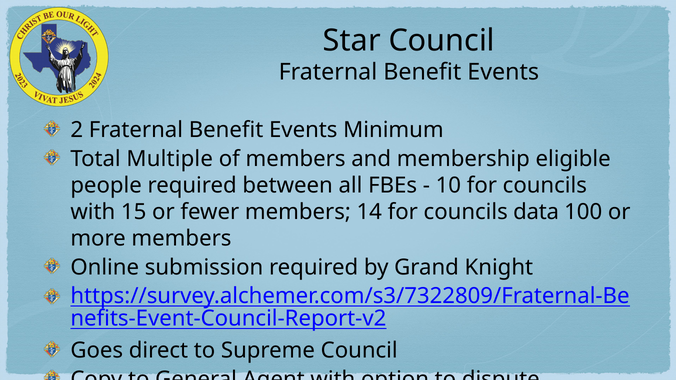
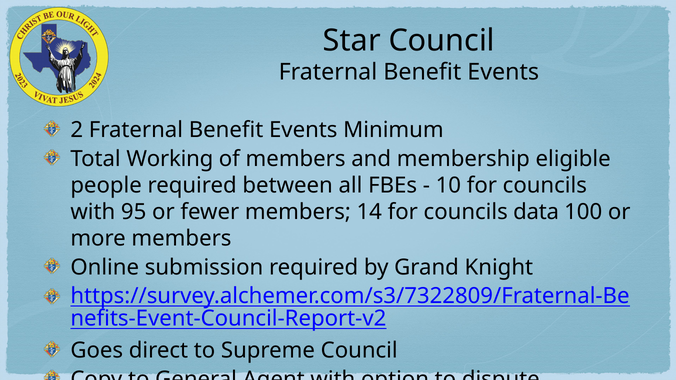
Multiple: Multiple -> Working
15: 15 -> 95
